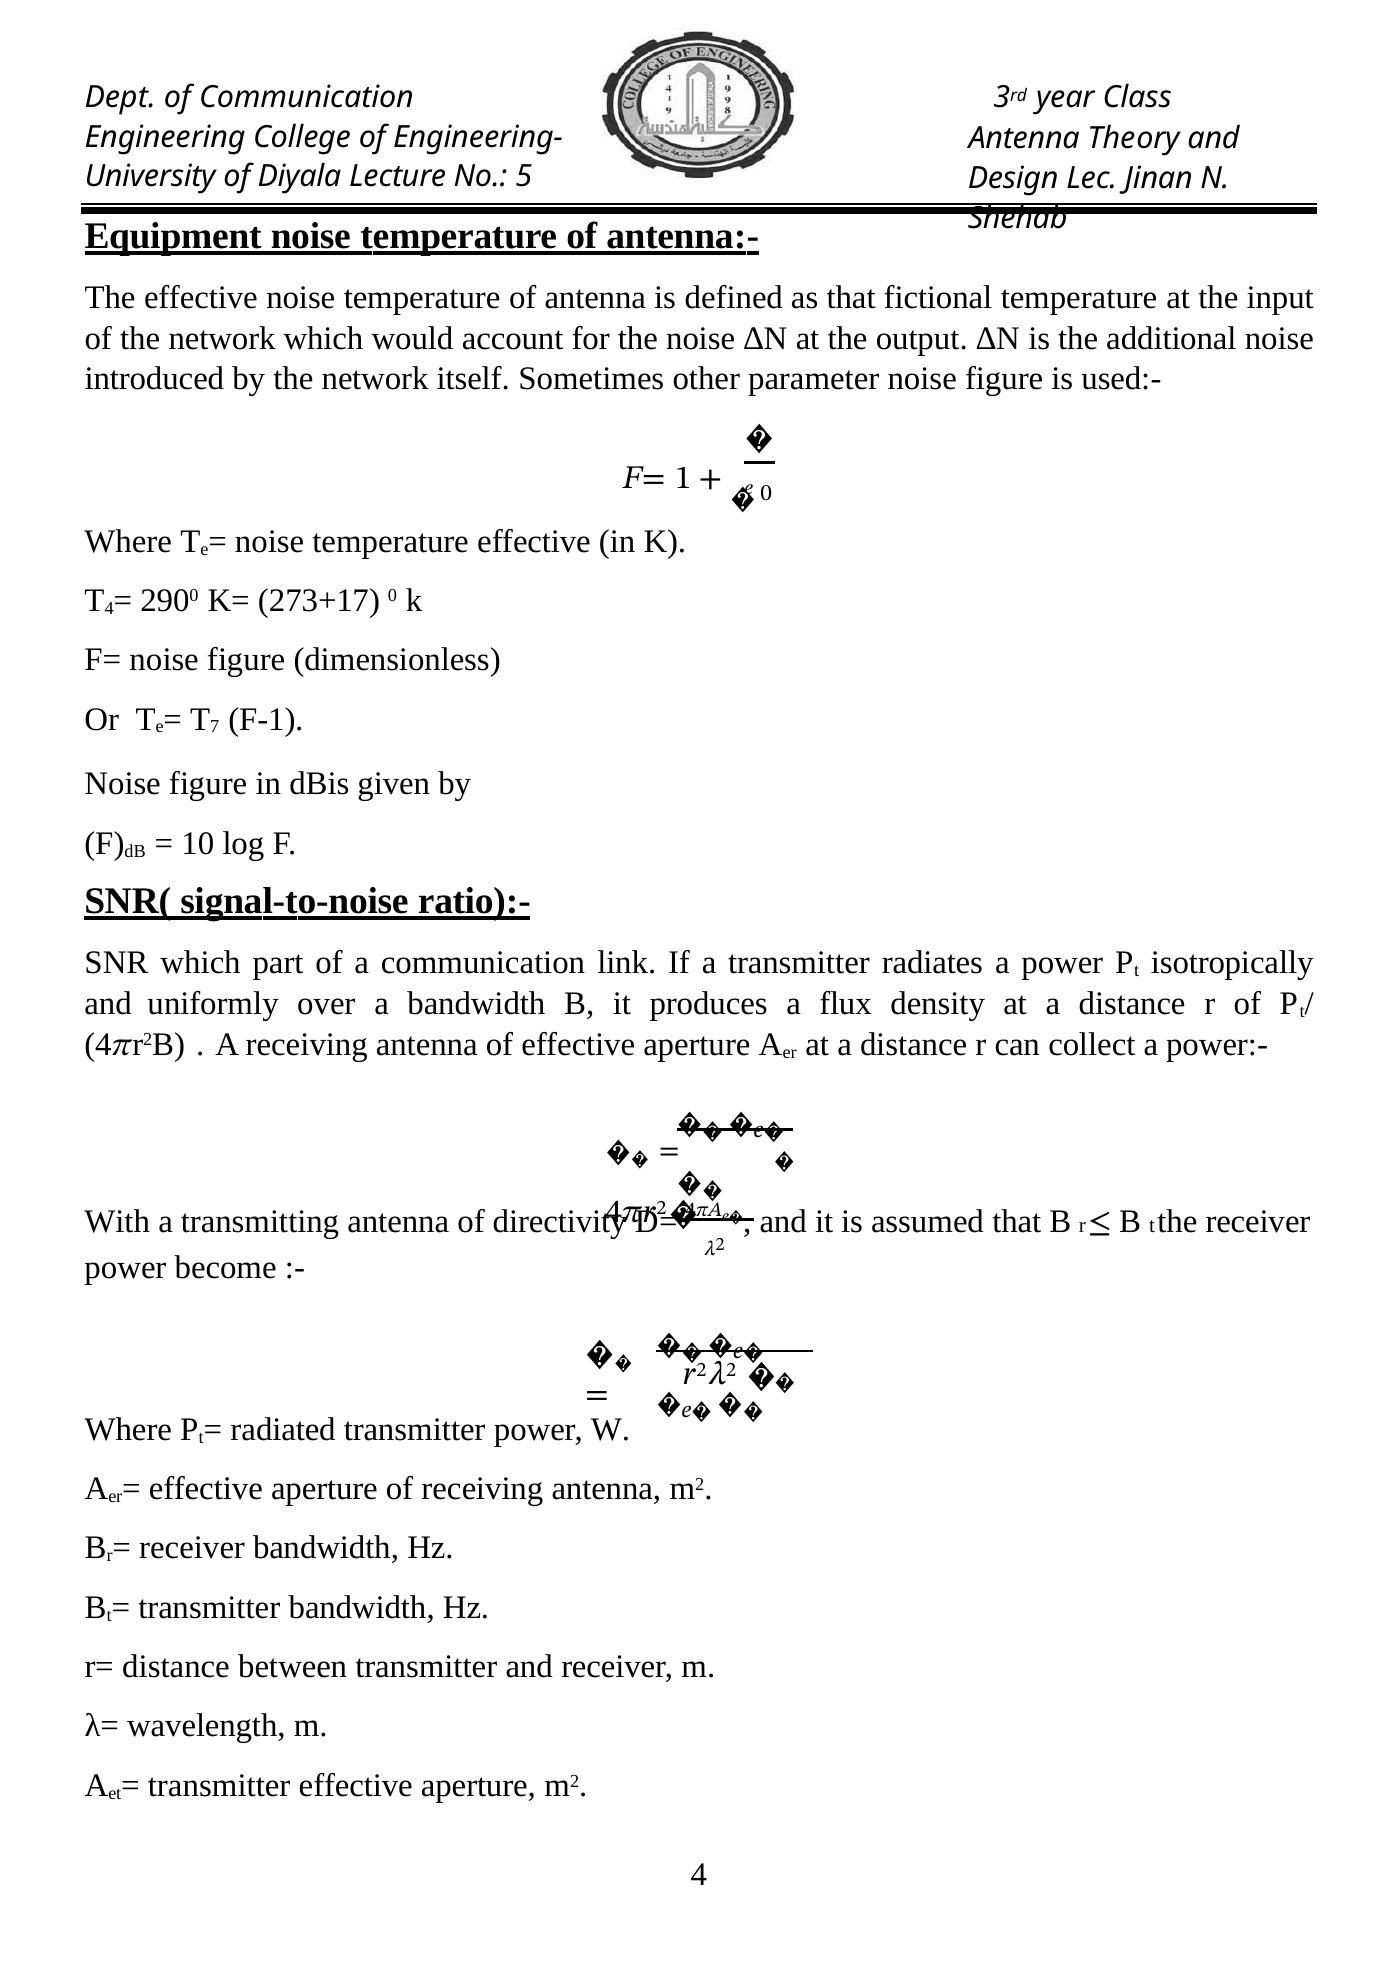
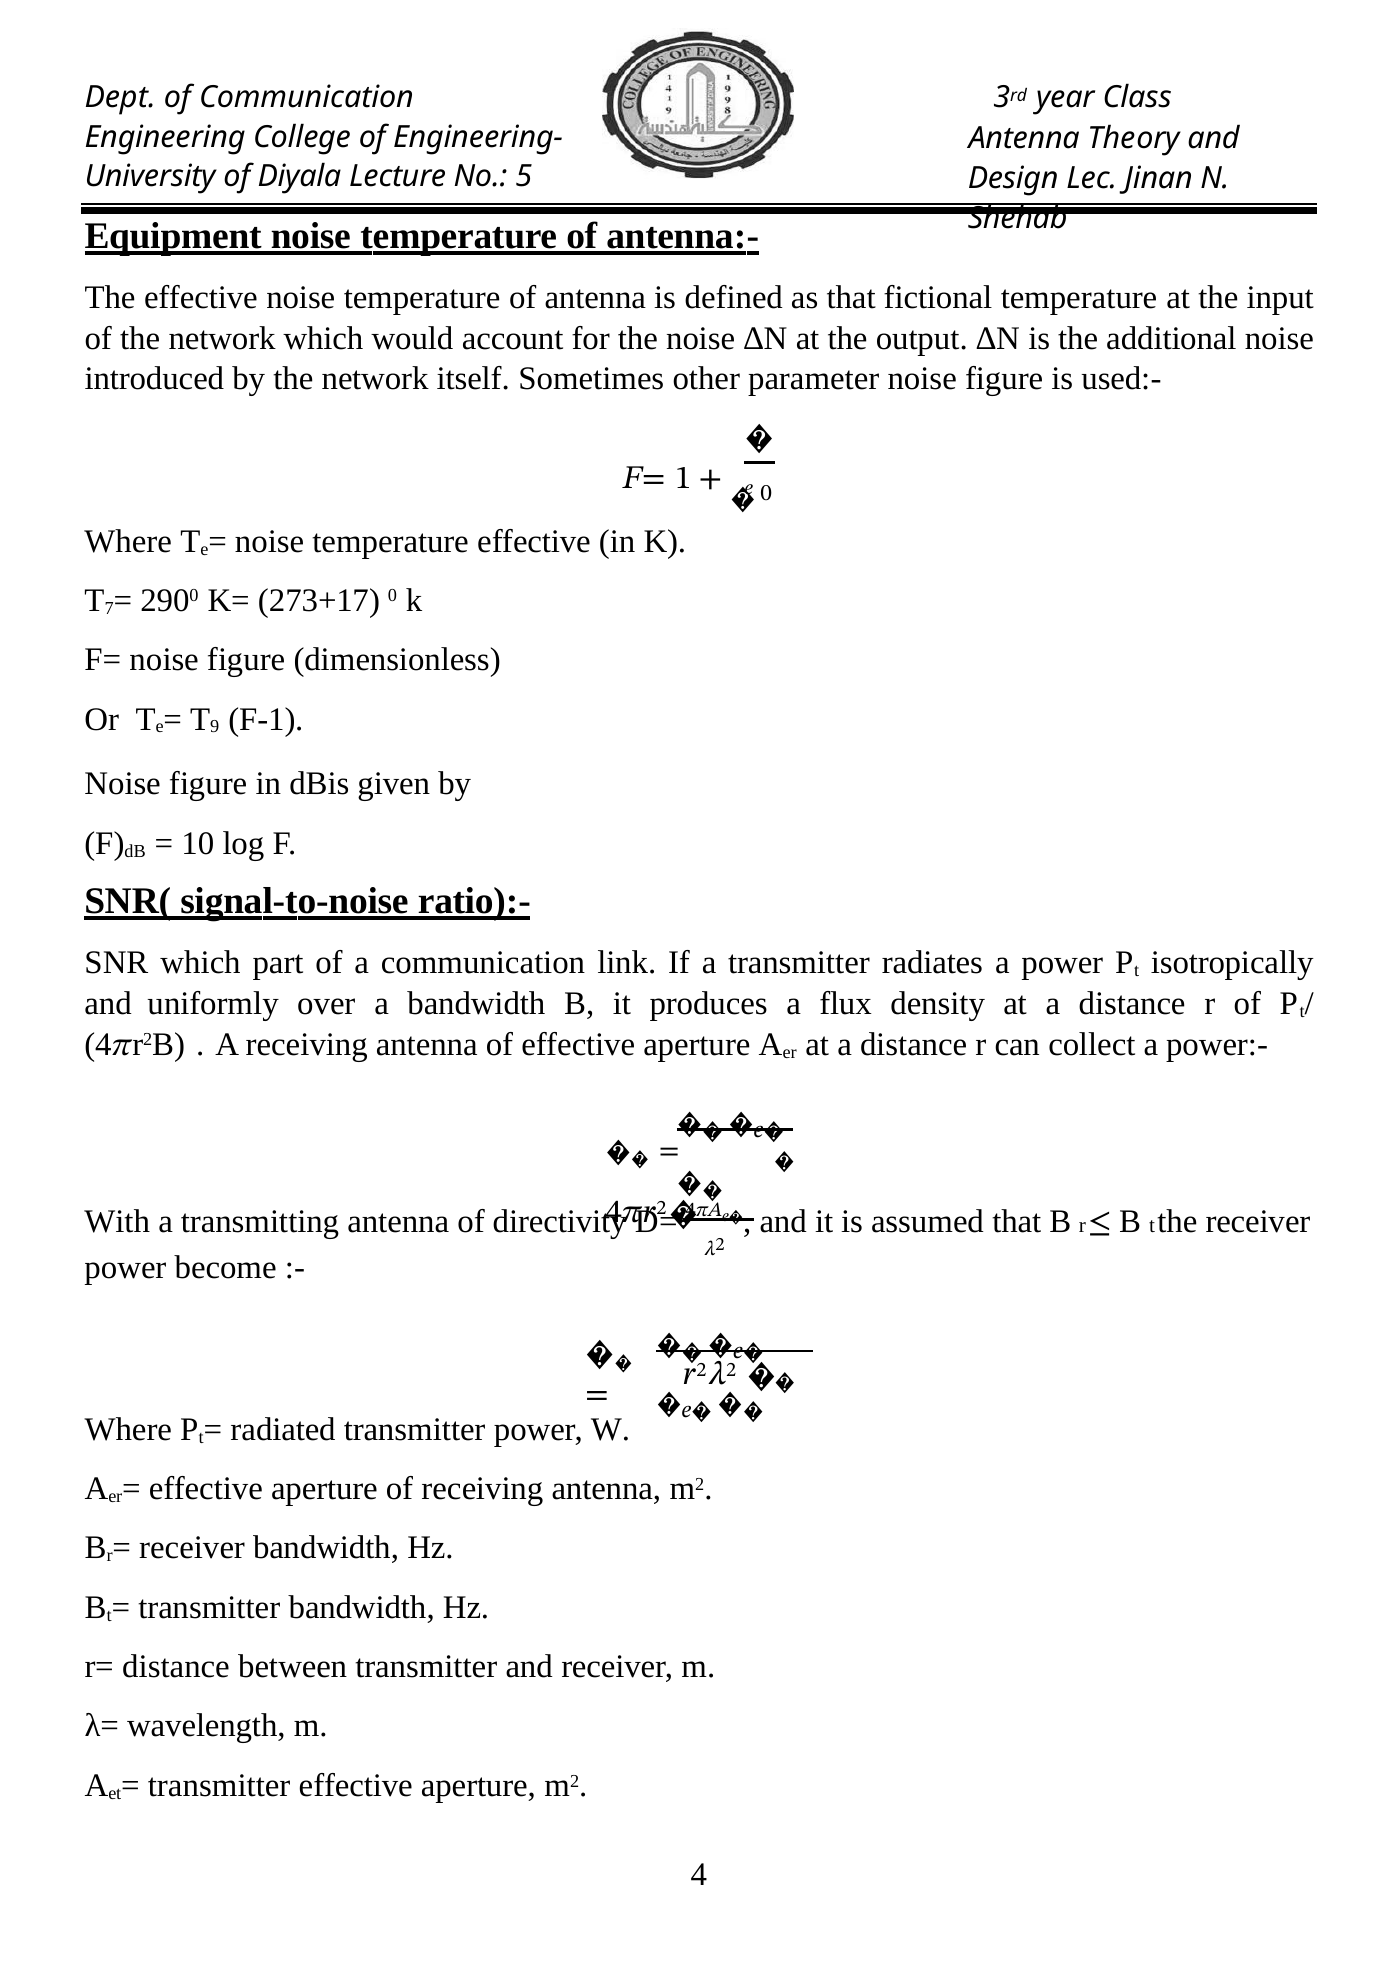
T 4: 4 -> 7
7: 7 -> 9
